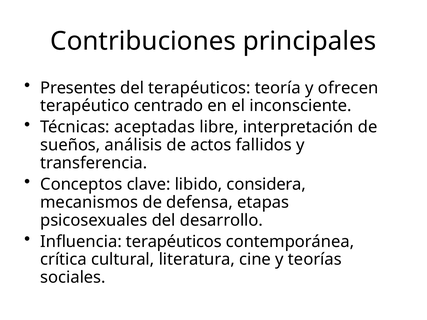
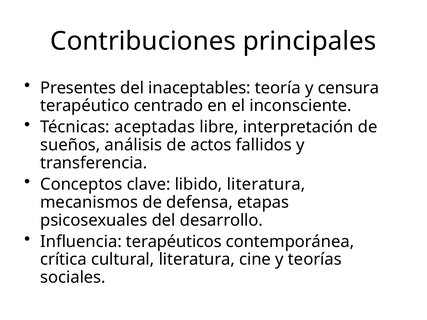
del terapéuticos: terapéuticos -> inaceptables
ofrecen: ofrecen -> censura
libido considera: considera -> literatura
